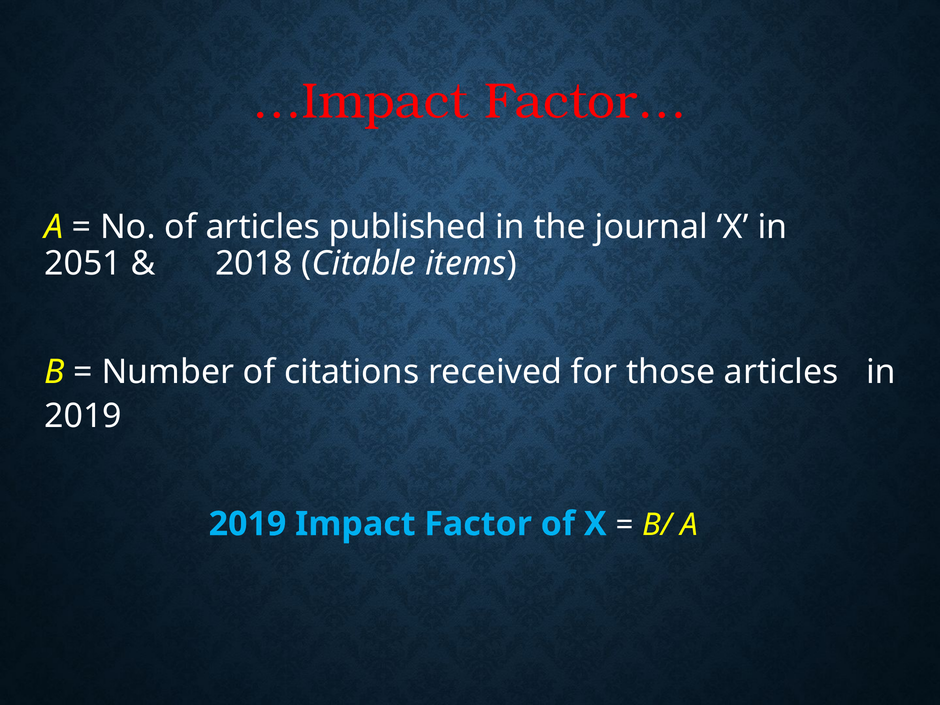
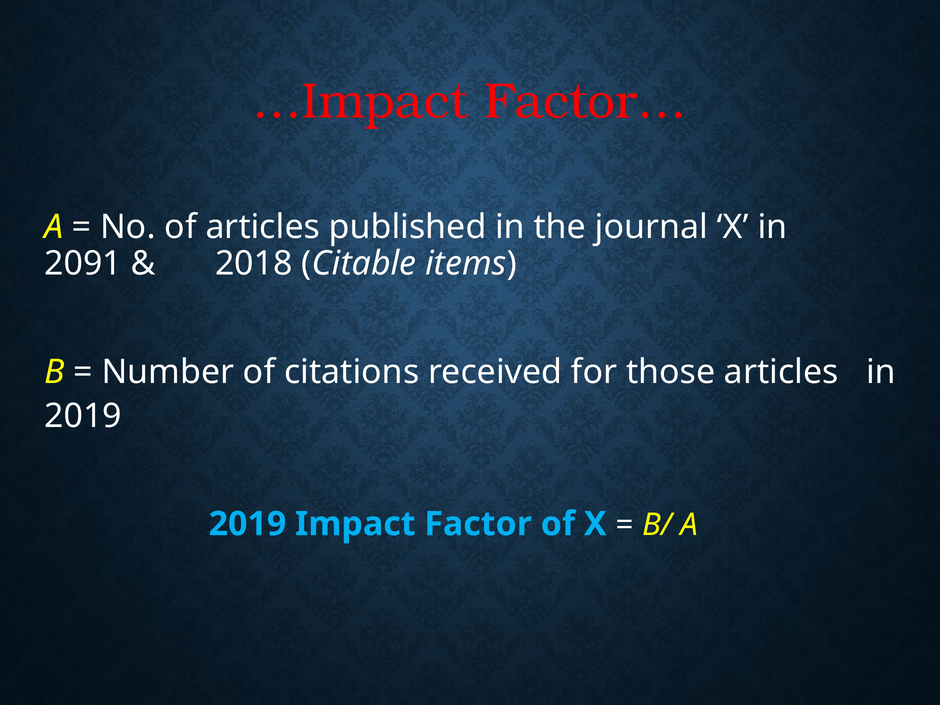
2051: 2051 -> 2091
